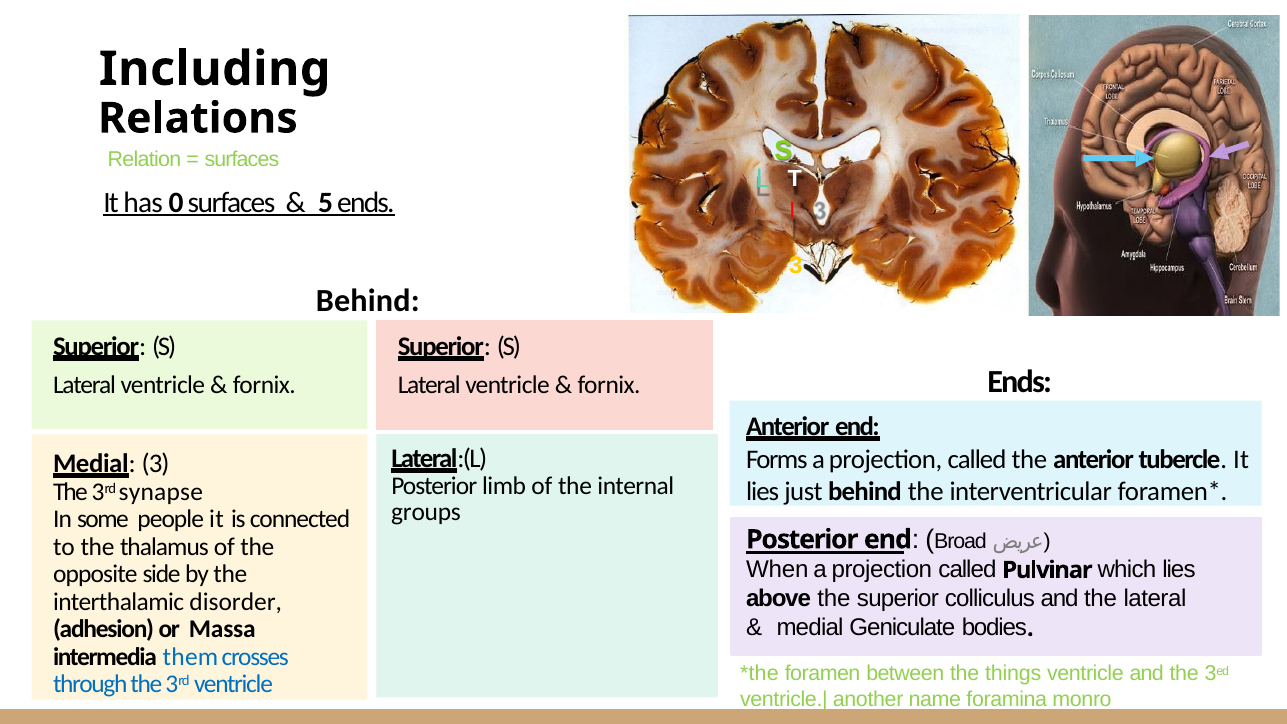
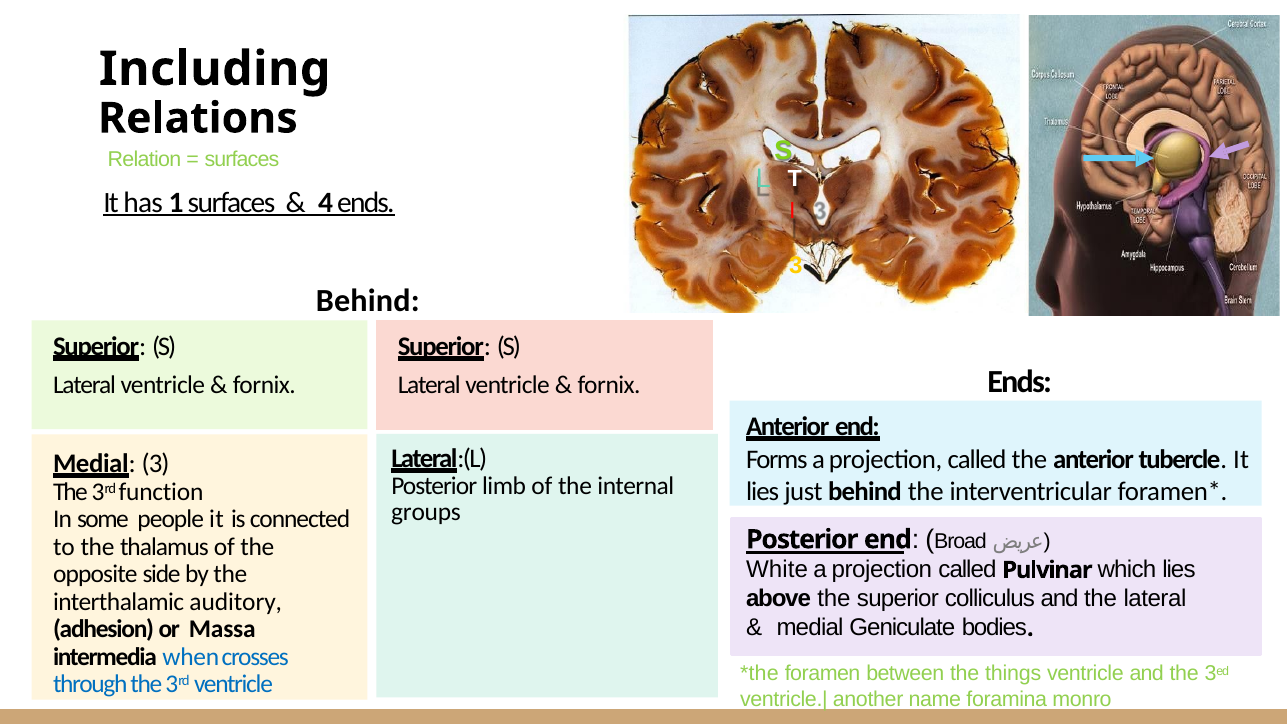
0: 0 -> 1
5: 5 -> 4
synapse: synapse -> function
When: When -> White
disorder: disorder -> auditory
them: them -> when
